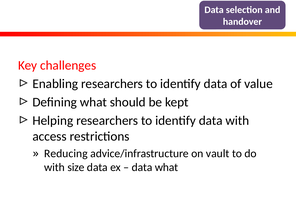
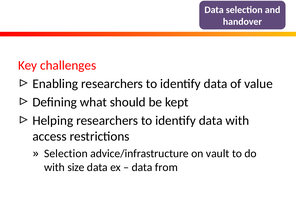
Reducing at (66, 153): Reducing -> Selection
data what: what -> from
